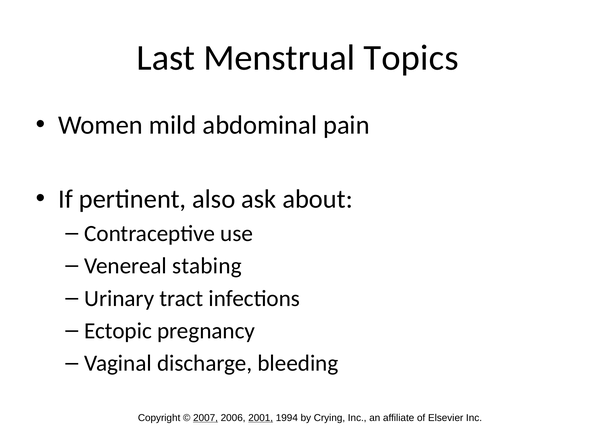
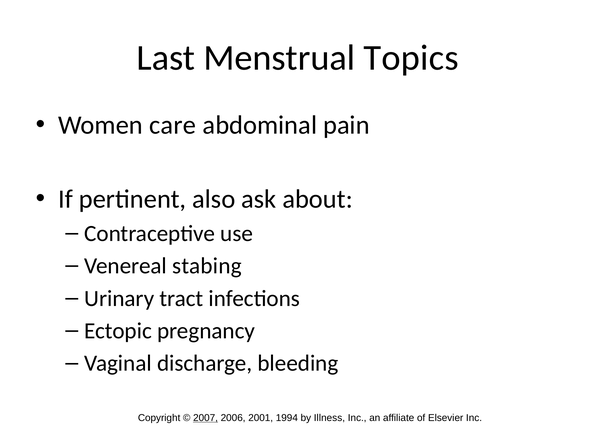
mild: mild -> care
2001 underline: present -> none
Crying: Crying -> Illness
